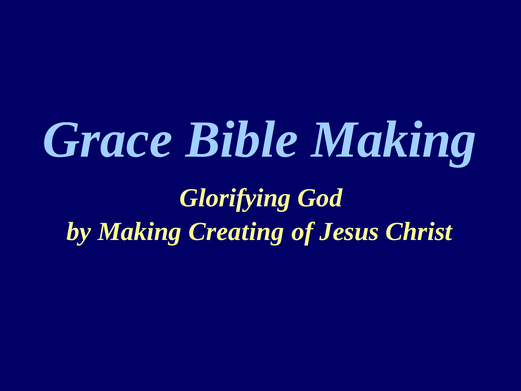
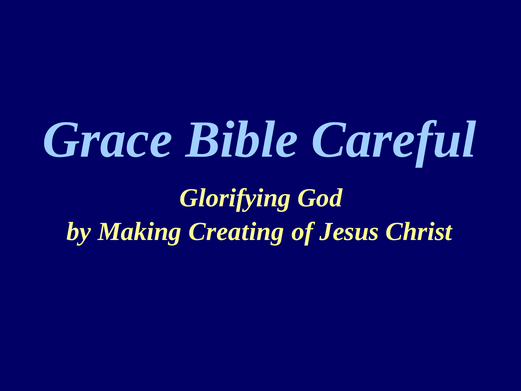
Bible Making: Making -> Careful
